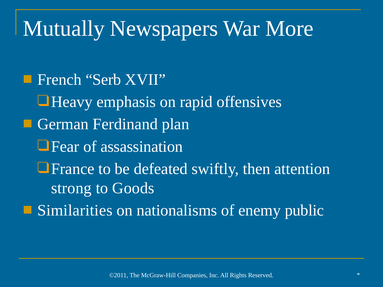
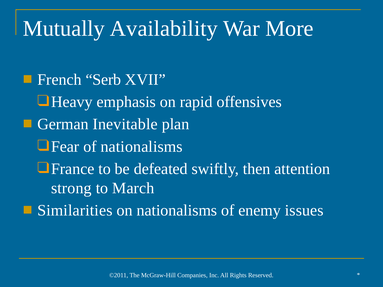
Newspapers: Newspapers -> Availability
Ferdinand: Ferdinand -> Inevitable
of assassination: assassination -> nationalisms
Goods: Goods -> March
public: public -> issues
